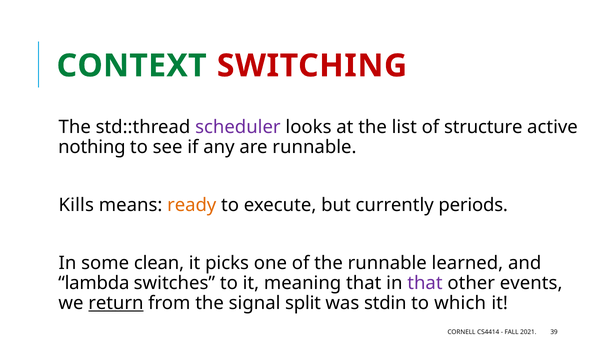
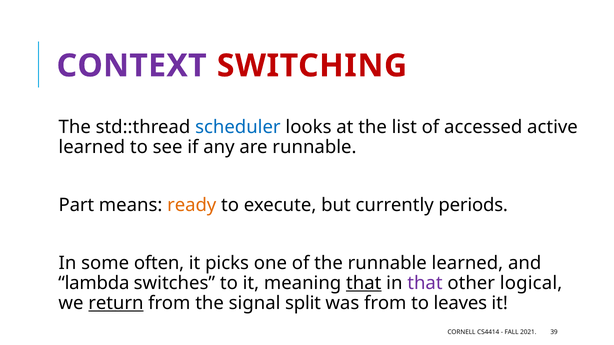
CONTEXT colour: green -> purple
scheduler colour: purple -> blue
structure: structure -> accessed
nothing at (92, 147): nothing -> learned
Kills: Kills -> Part
clean: clean -> often
that at (364, 283) underline: none -> present
events: events -> logical
was stdin: stdin -> from
which: which -> leaves
